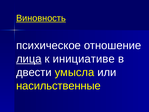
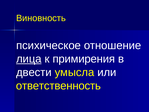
Виновность underline: present -> none
инициативе: инициативе -> примирения
насильственные: насильственные -> ответственность
